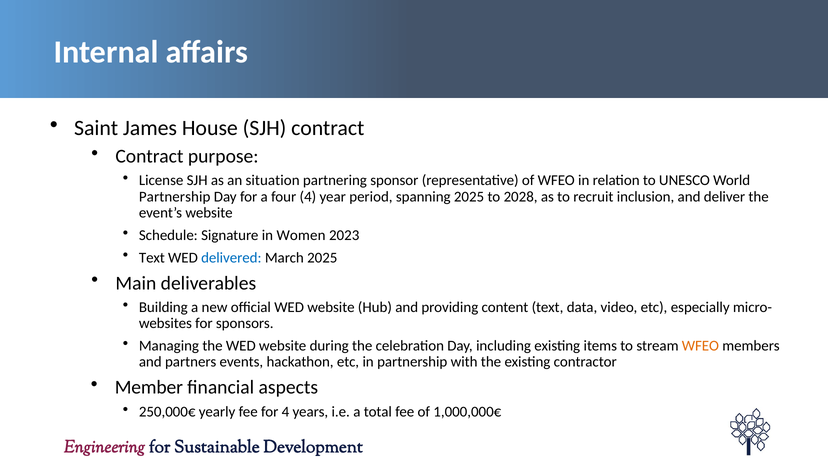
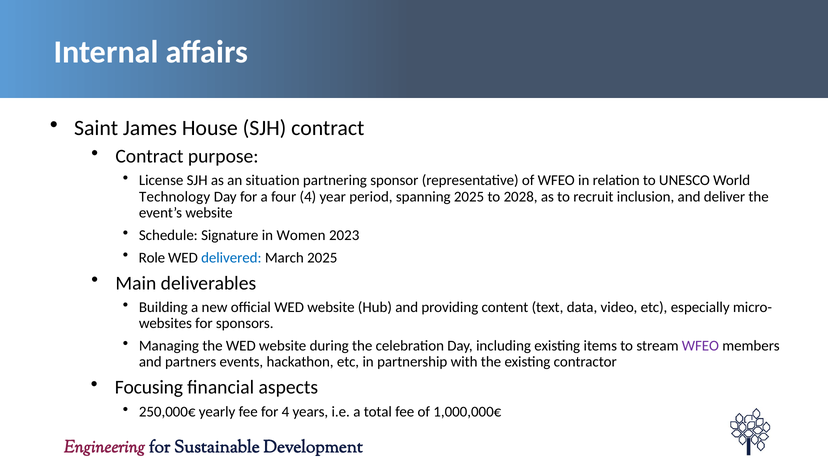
Partnership at (175, 197): Partnership -> Technology
Text at (152, 257): Text -> Role
WFEO at (700, 346) colour: orange -> purple
Member: Member -> Focusing
